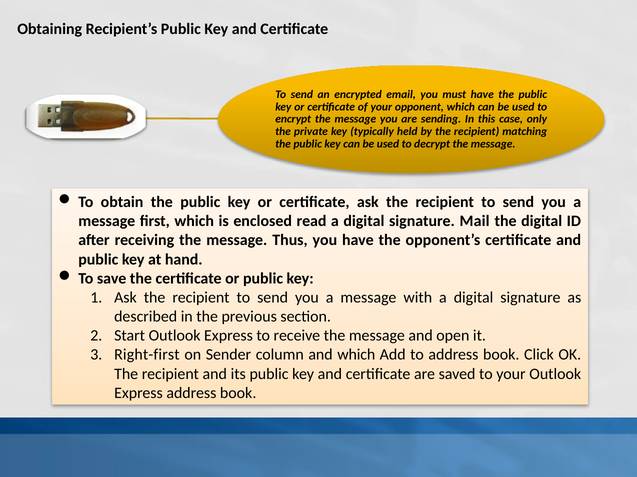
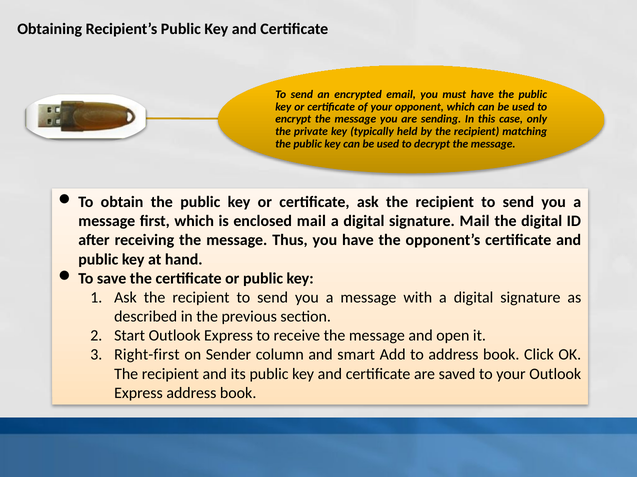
enclosed read: read -> mail
and which: which -> smart
